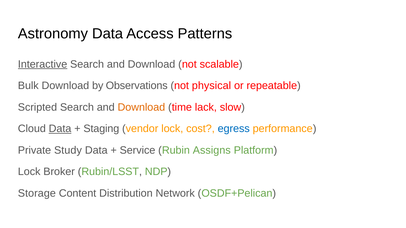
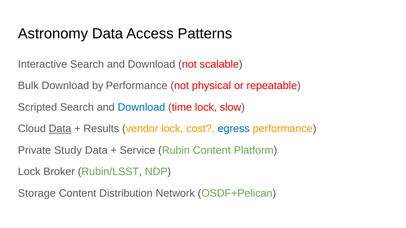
Interactive underline: present -> none
by Observations: Observations -> Performance
Download at (141, 107) colour: orange -> blue
time lack: lack -> lock
Staging: Staging -> Results
Rubin Assigns: Assigns -> Content
